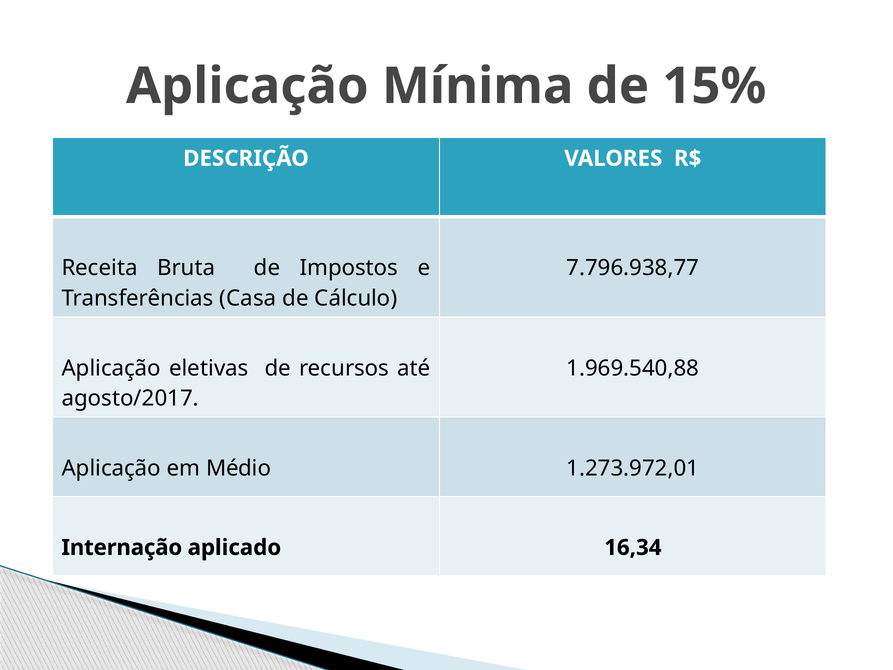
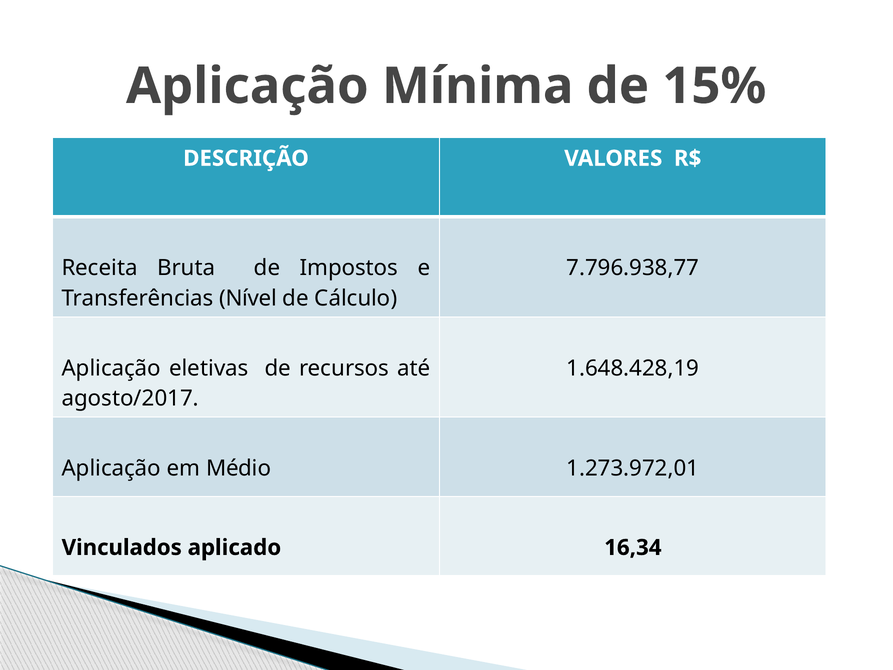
Casa: Casa -> Nível
1.969.540,88: 1.969.540,88 -> 1.648.428,19
Internação: Internação -> Vinculados
